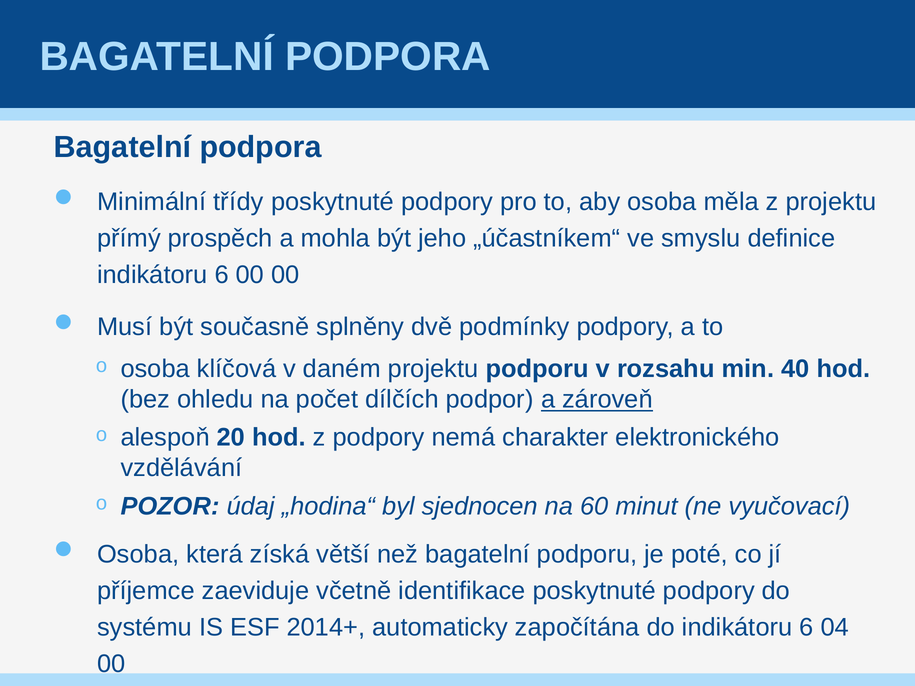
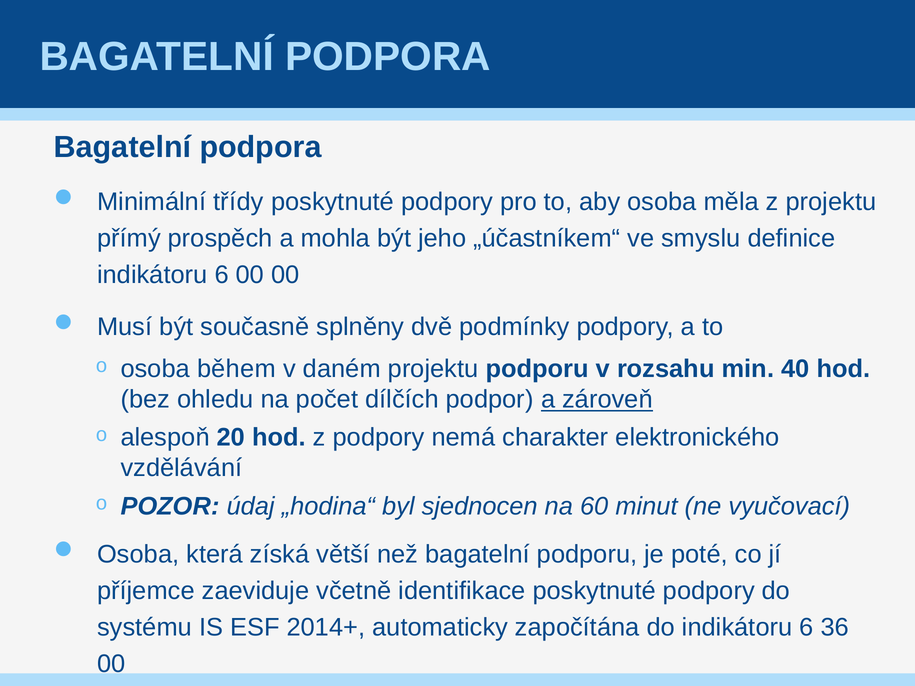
klíčová: klíčová -> během
04: 04 -> 36
